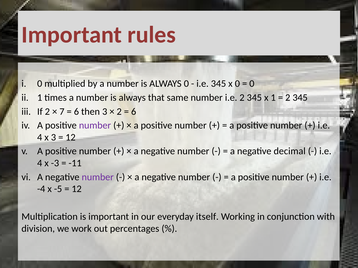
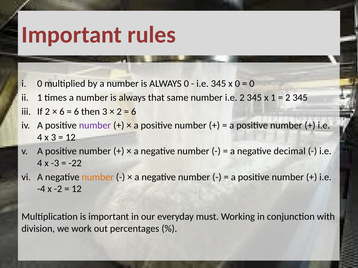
7 at (62, 112): 7 -> 6
-11: -11 -> -22
number at (98, 177) colour: purple -> orange
-5: -5 -> -2
itself: itself -> must
